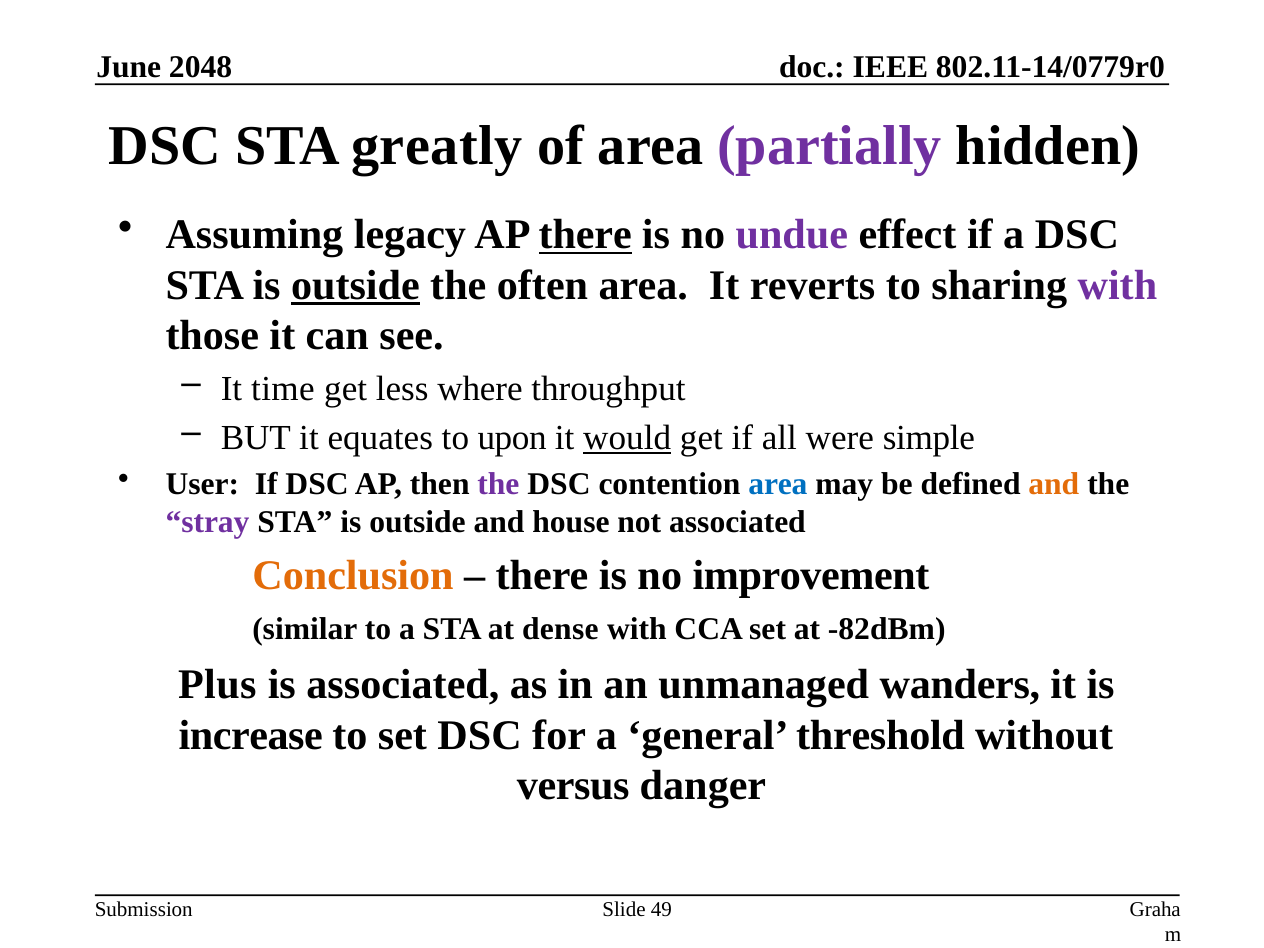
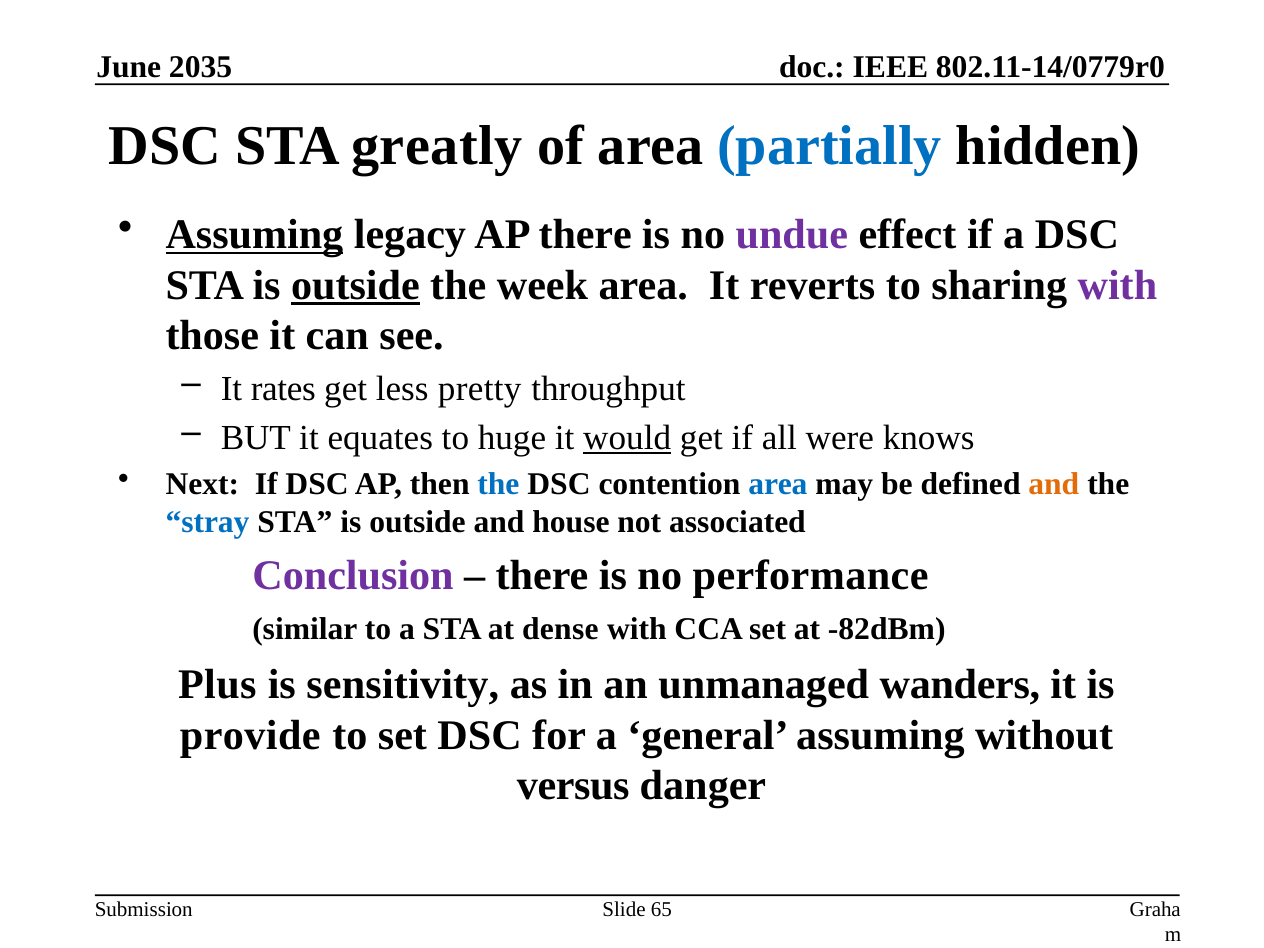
2048: 2048 -> 2035
partially colour: purple -> blue
Assuming at (254, 235) underline: none -> present
there at (585, 235) underline: present -> none
often: often -> week
time: time -> rates
where: where -> pretty
upon: upon -> huge
simple: simple -> knows
User: User -> Next
the at (498, 484) colour: purple -> blue
stray colour: purple -> blue
Conclusion colour: orange -> purple
improvement: improvement -> performance
is associated: associated -> sensitivity
increase: increase -> provide
general threshold: threshold -> assuming
49: 49 -> 65
